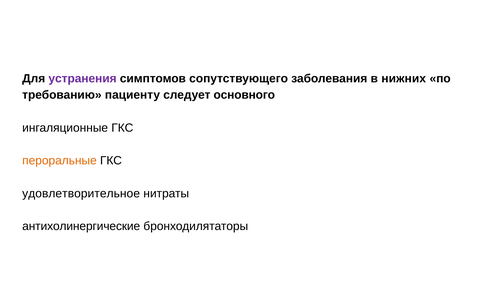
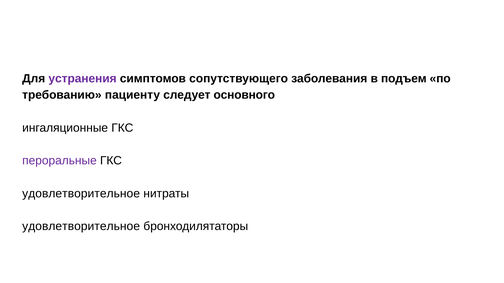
нижних: нижних -> подъем
пероральные colour: orange -> purple
антихолинергические at (81, 227): антихолинергические -> удовлетворительное
